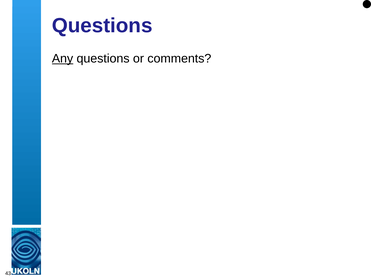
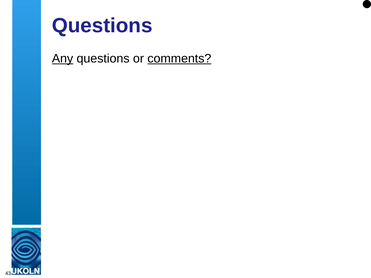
comments underline: none -> present
